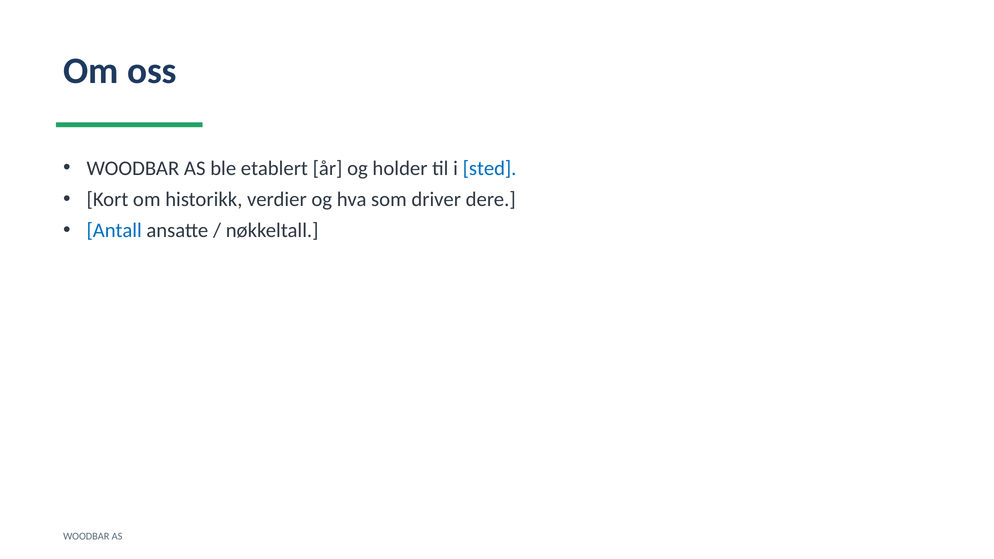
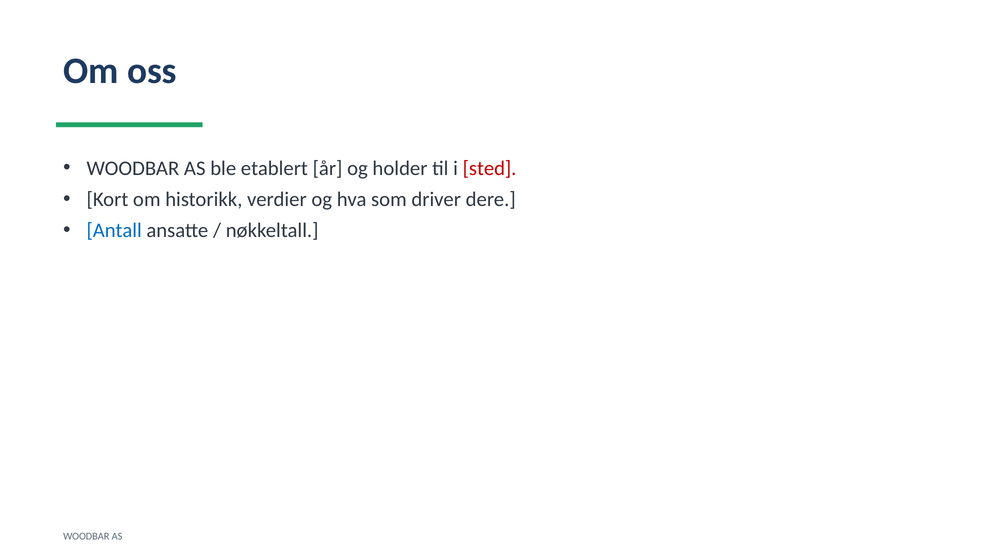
sted colour: blue -> red
